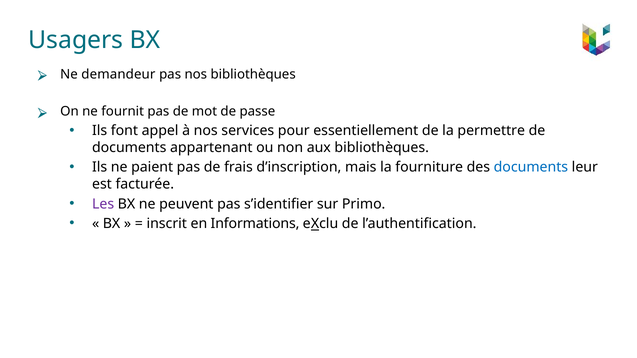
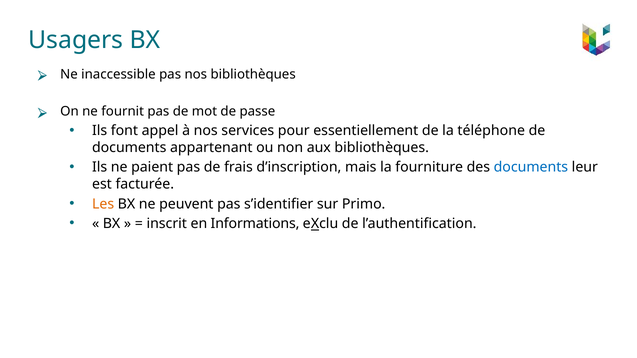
demandeur: demandeur -> inaccessible
permettre: permettre -> téléphone
Les colour: purple -> orange
